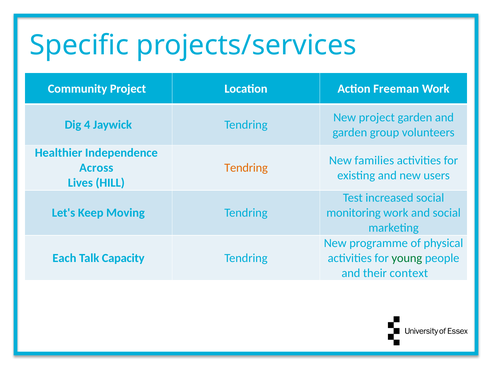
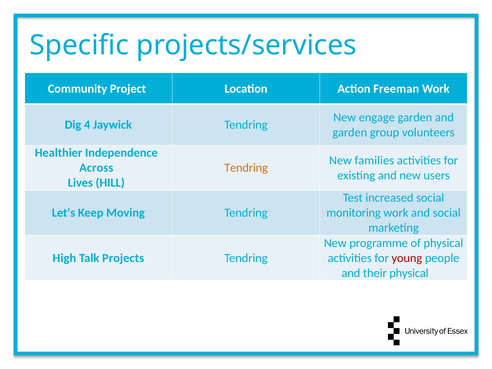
New project: project -> engage
Each: Each -> High
Capacity: Capacity -> Projects
young colour: green -> red
their context: context -> physical
